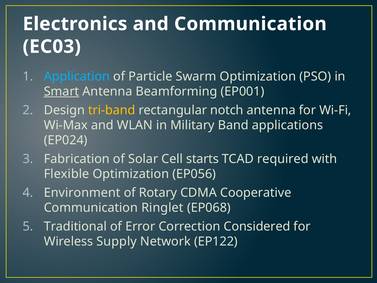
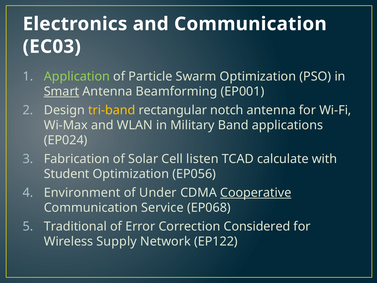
Application colour: light blue -> light green
starts: starts -> listen
required: required -> calculate
Flexible: Flexible -> Student
Rotary: Rotary -> Under
Cooperative underline: none -> present
Ringlet: Ringlet -> Service
